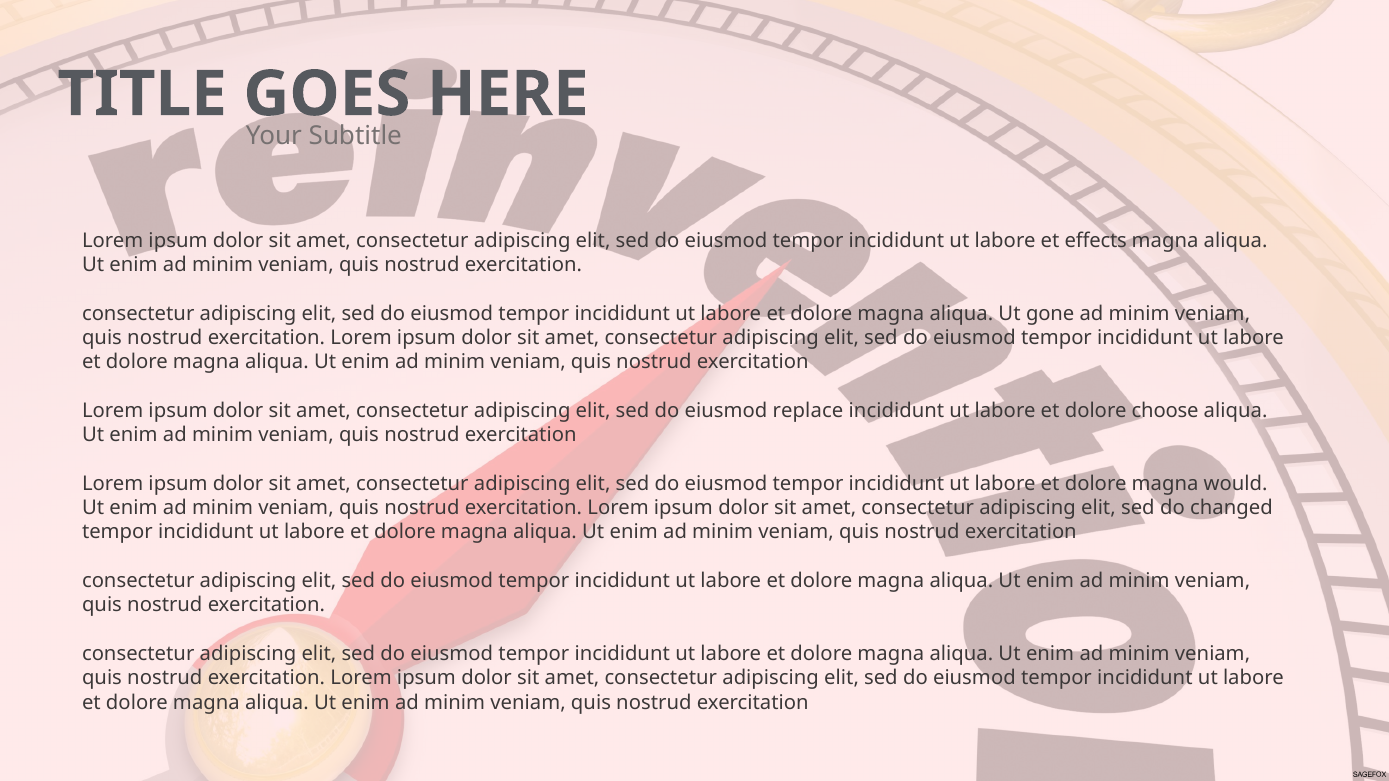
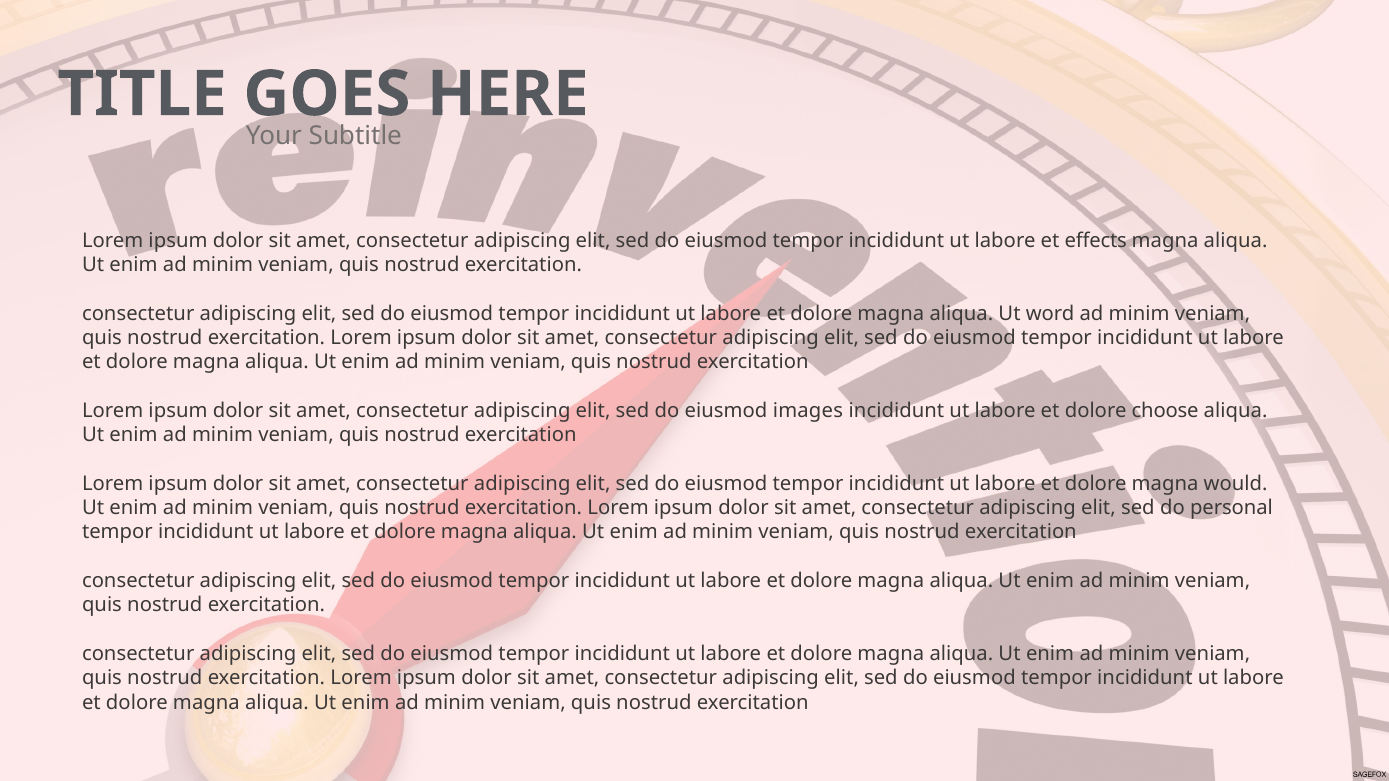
gone: gone -> word
replace: replace -> images
changed: changed -> personal
